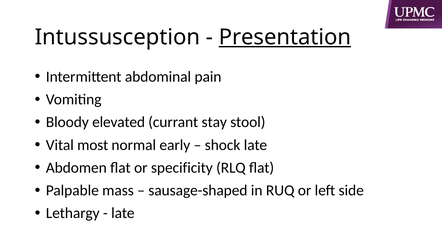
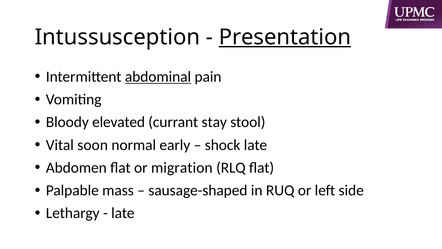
abdominal underline: none -> present
most: most -> soon
specificity: specificity -> migration
